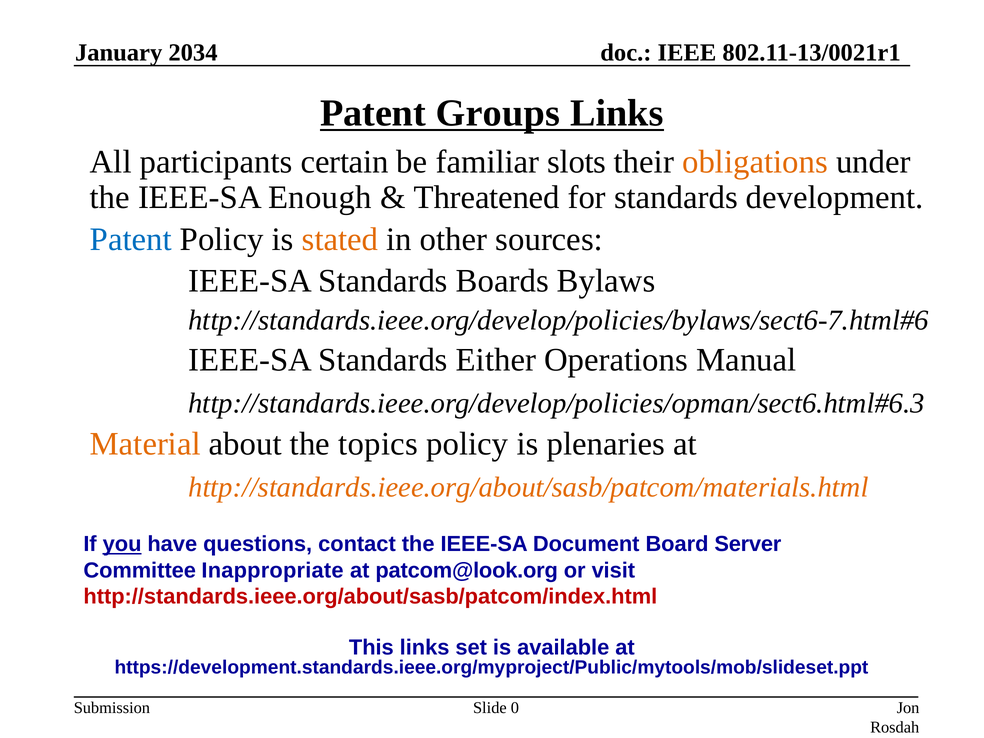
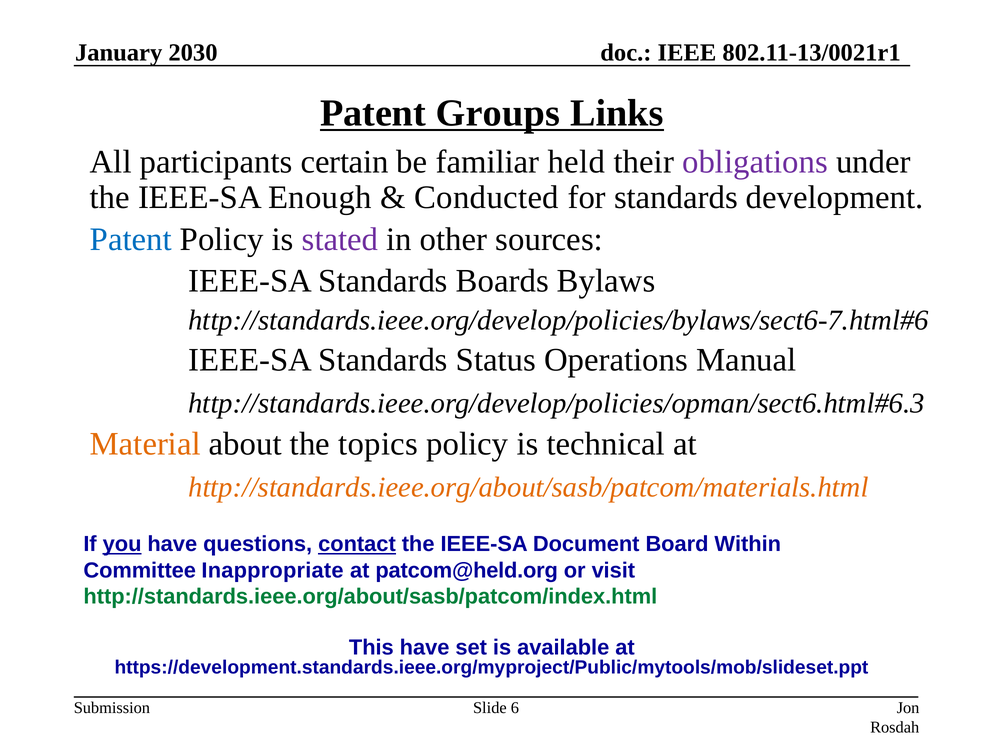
2034: 2034 -> 2030
slots: slots -> held
obligations colour: orange -> purple
Threatened: Threatened -> Conducted
stated colour: orange -> purple
Either: Either -> Status
plenaries: plenaries -> technical
contact underline: none -> present
Server: Server -> Within
patcom@look.org: patcom@look.org -> patcom@held.org
http://standards.ieee.org/about/sasb/patcom/index.html colour: red -> green
This links: links -> have
0: 0 -> 6
